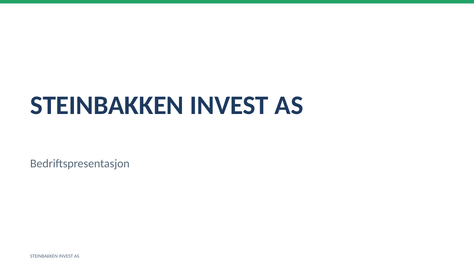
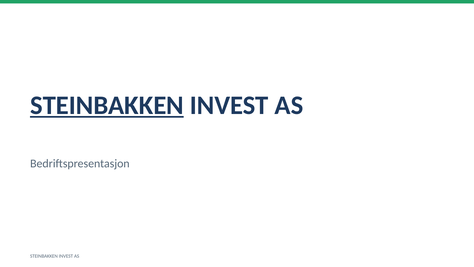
STEINBAKKEN at (107, 105) underline: none -> present
